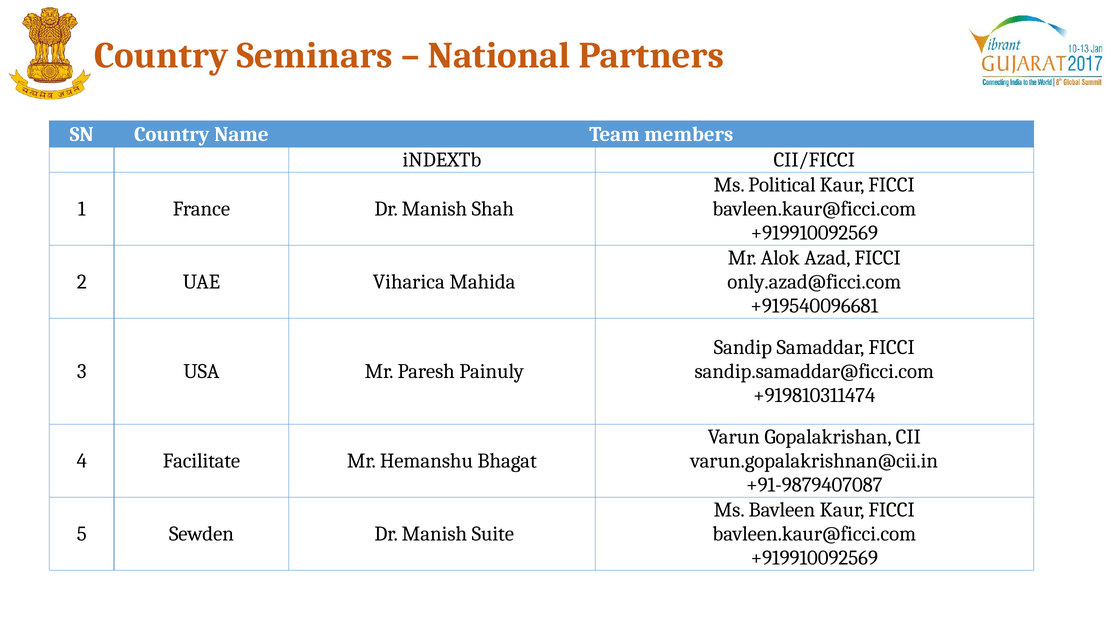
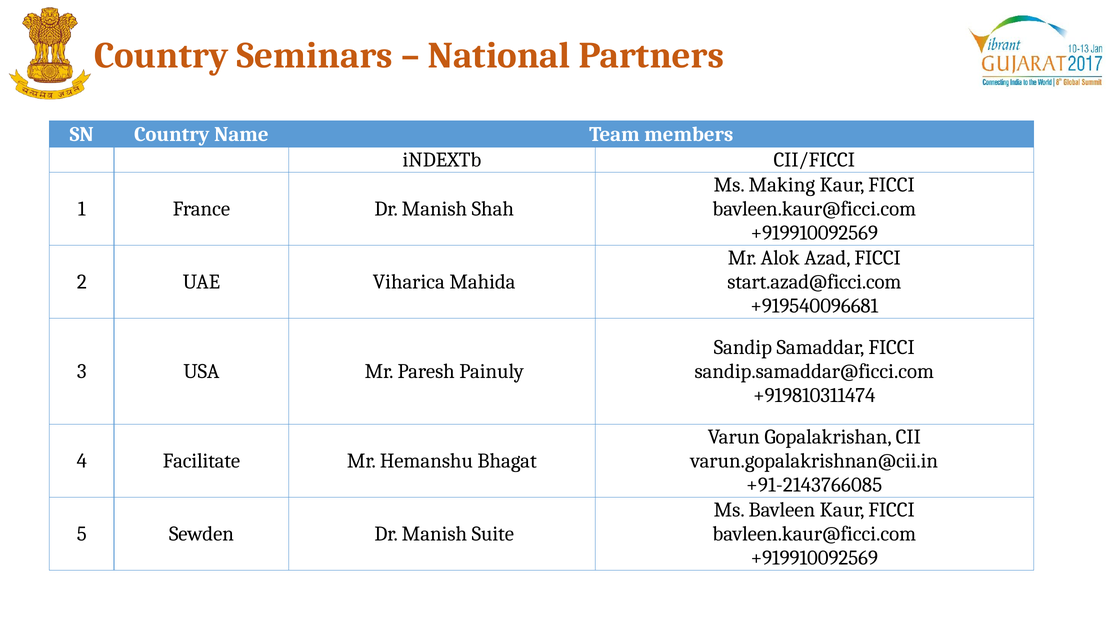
Political: Political -> Making
only.azad@ficci.com: only.azad@ficci.com -> start.azad@ficci.com
+91-9879407087: +91-9879407087 -> +91-2143766085
